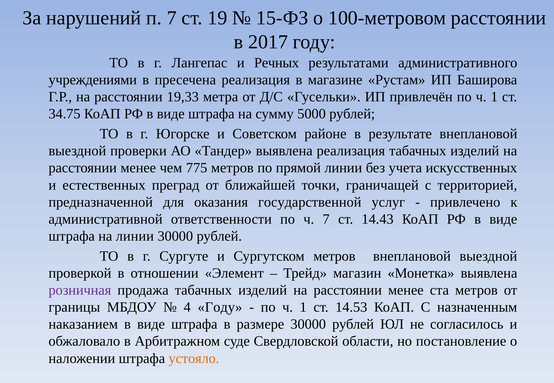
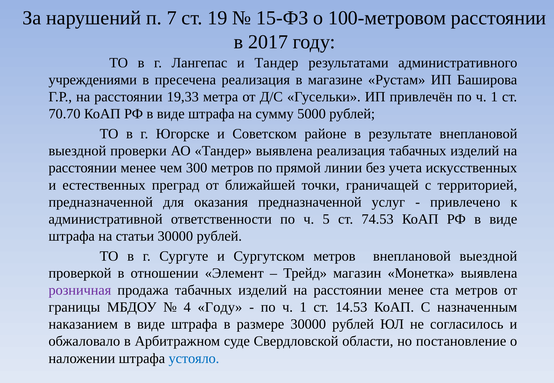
и Речных: Речных -> Тандер
34.75: 34.75 -> 70.70
775: 775 -> 300
оказания государственной: государственной -> предназначенной
ч 7: 7 -> 5
14.43: 14.43 -> 74.53
на линии: линии -> статьи
устояло colour: orange -> blue
